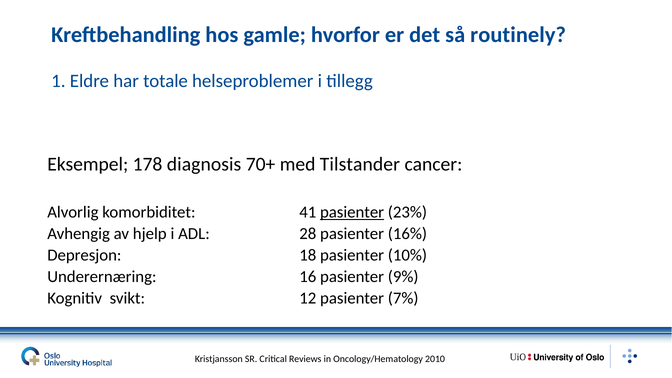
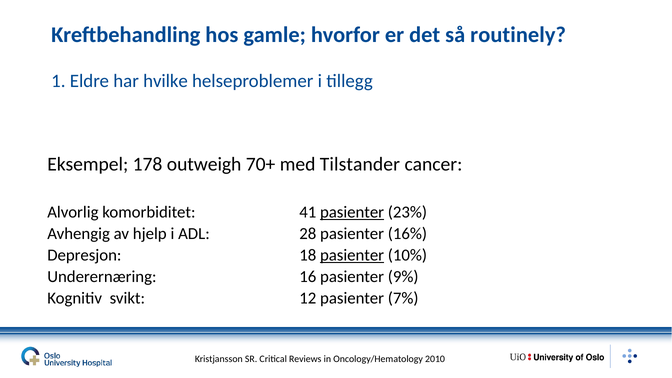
totale: totale -> hvilke
diagnosis: diagnosis -> outweigh
pasienter at (352, 255) underline: none -> present
